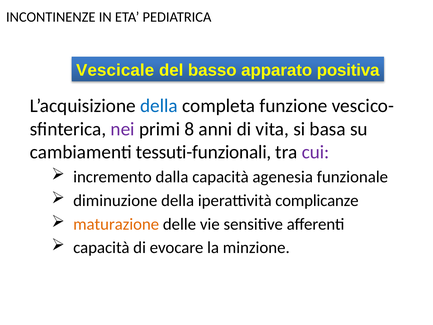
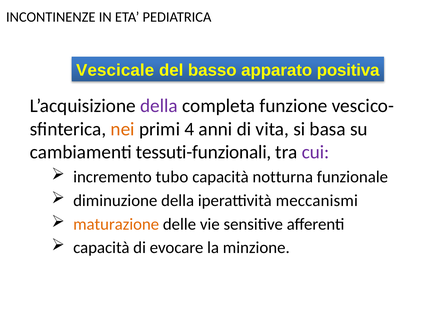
della at (159, 106) colour: blue -> purple
nei colour: purple -> orange
8: 8 -> 4
dalla: dalla -> tubo
agenesia: agenesia -> notturna
complicanze: complicanze -> meccanismi
